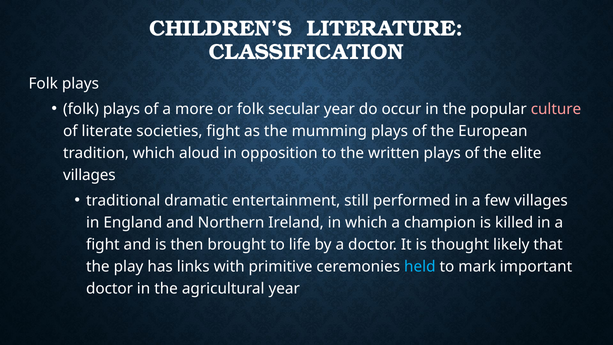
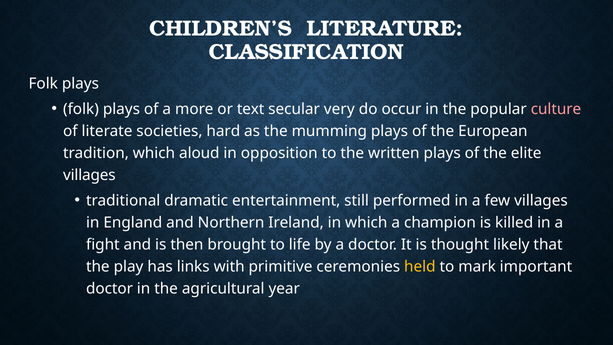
or folk: folk -> text
secular year: year -> very
societies fight: fight -> hard
held colour: light blue -> yellow
